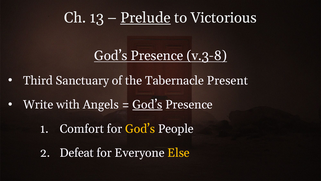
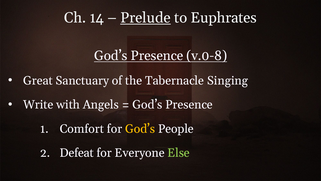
13: 13 -> 14
Victorious: Victorious -> Euphrates
v.3-8: v.3-8 -> v.0-8
Third: Third -> Great
Present: Present -> Singing
God’s at (147, 104) underline: present -> none
Else colour: yellow -> light green
